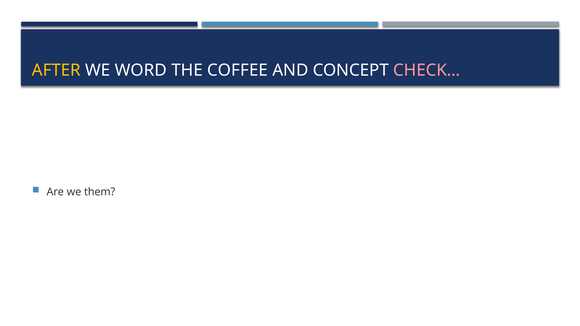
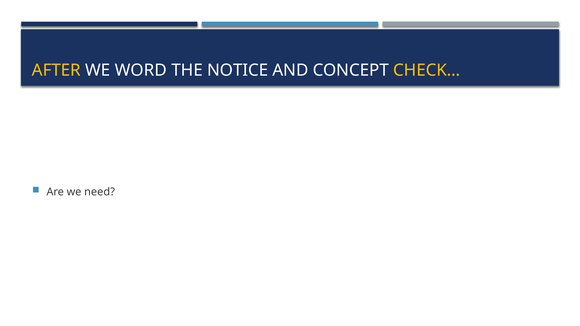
COFFEE: COFFEE -> NOTICE
CHECK… colour: pink -> yellow
them: them -> need
